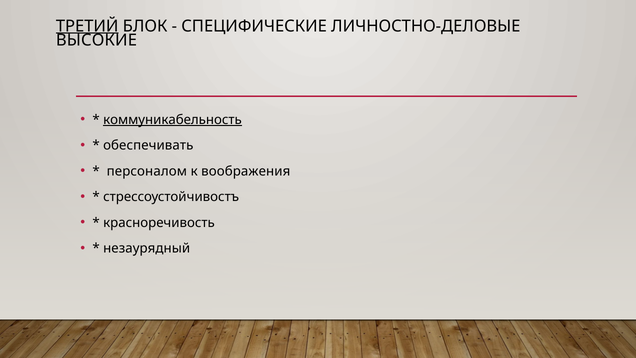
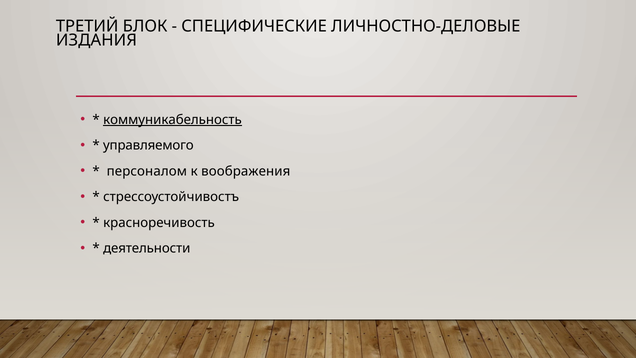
ТРЕТИЙ underline: present -> none
ВЫСОКИЕ: ВЫСОКИЕ -> ИЗДАНИЯ
обеспечивать: обеспечивать -> управляемого
незаурядный: незаурядный -> деятельности
